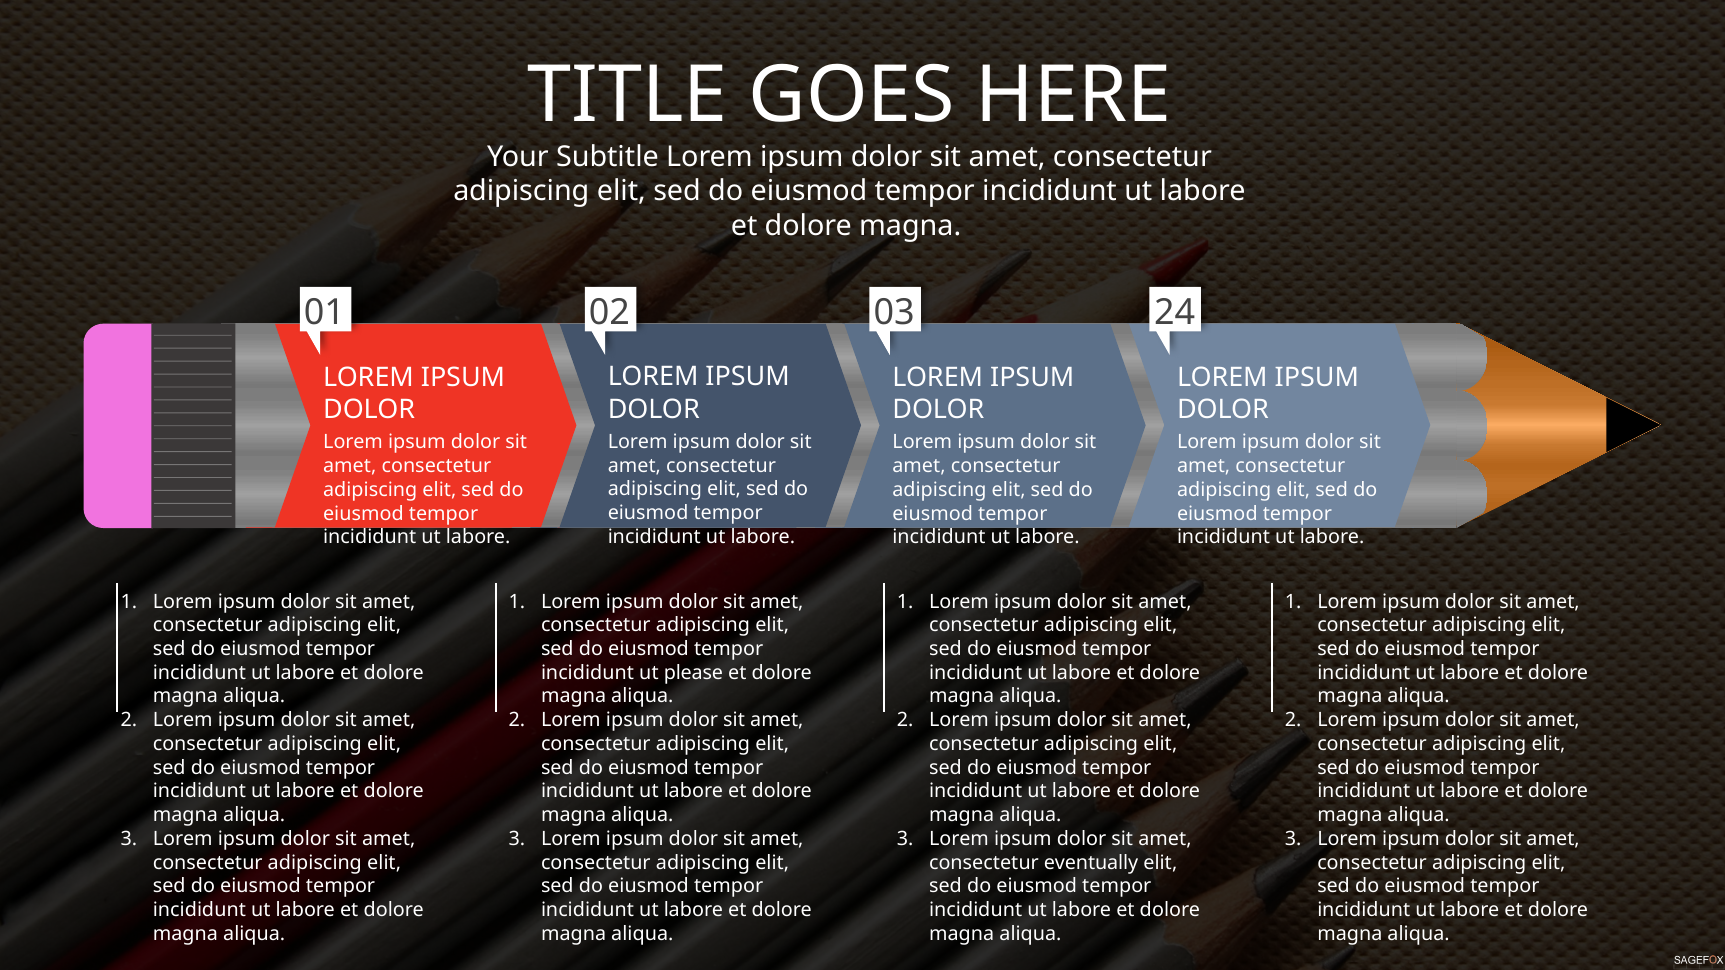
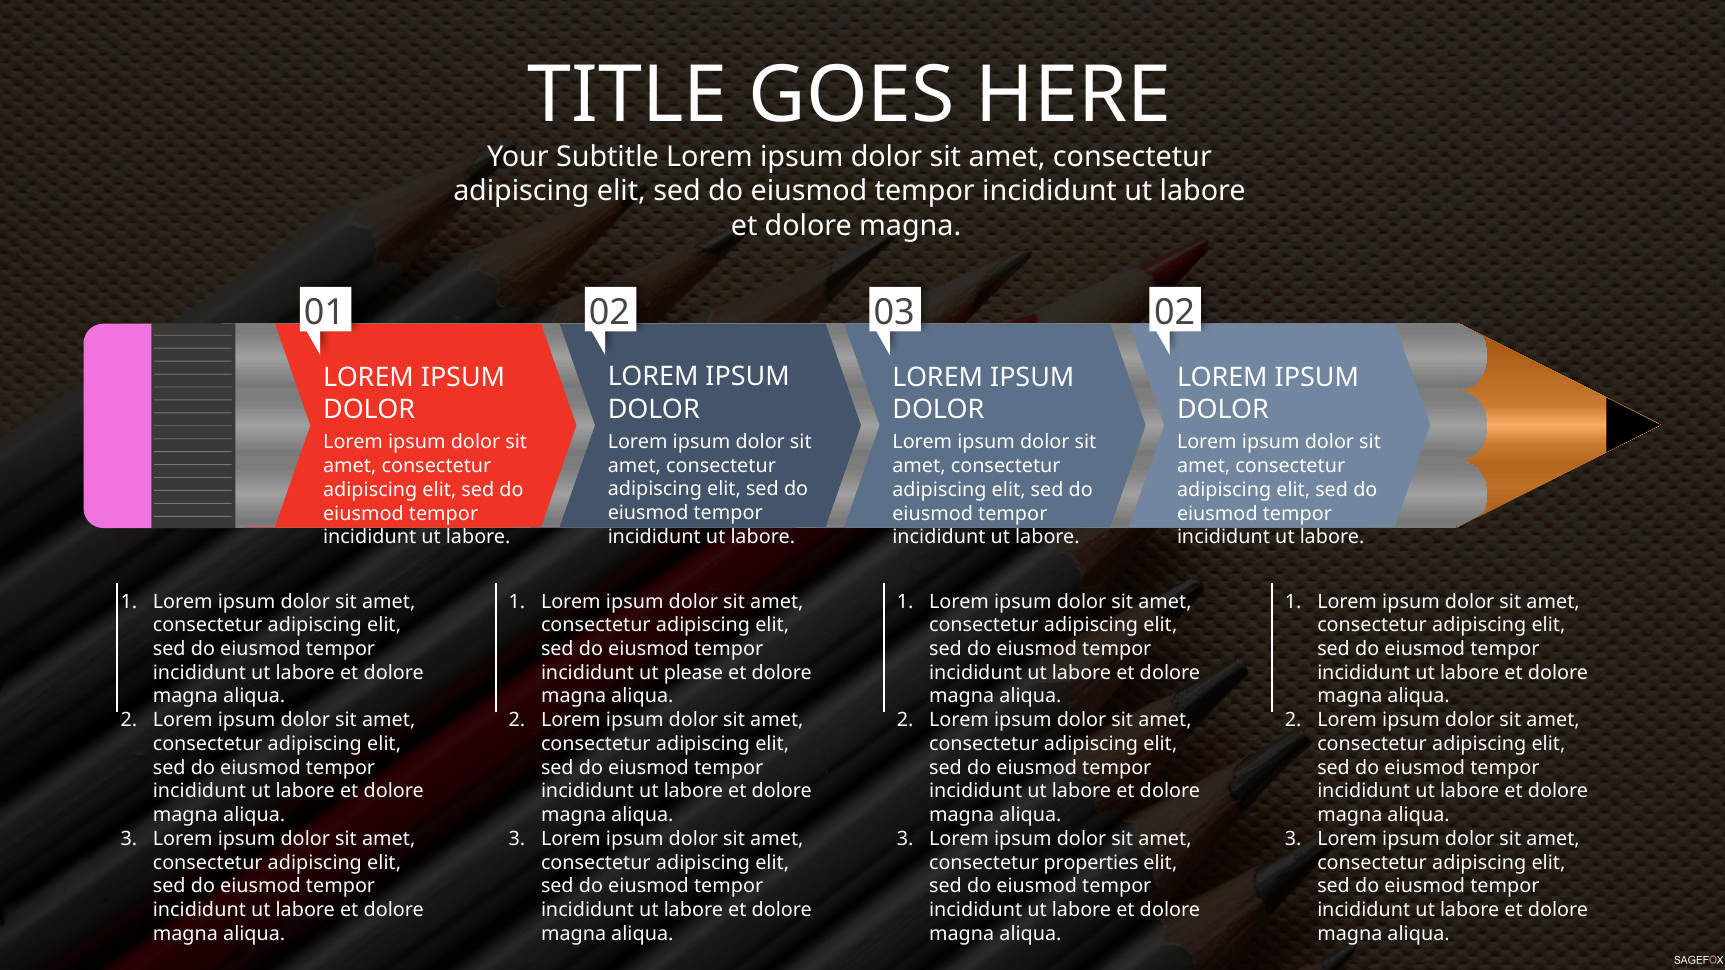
03 24: 24 -> 02
eventually: eventually -> properties
